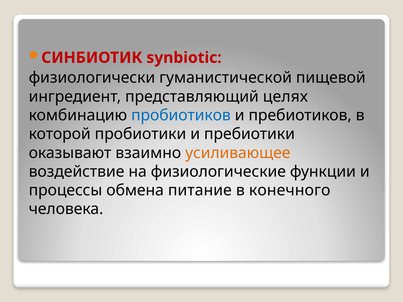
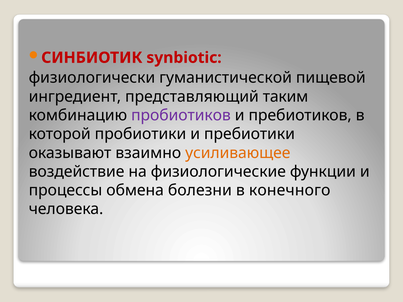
целях: целях -> таким
пробиотиков colour: blue -> purple
питание: питание -> болезни
